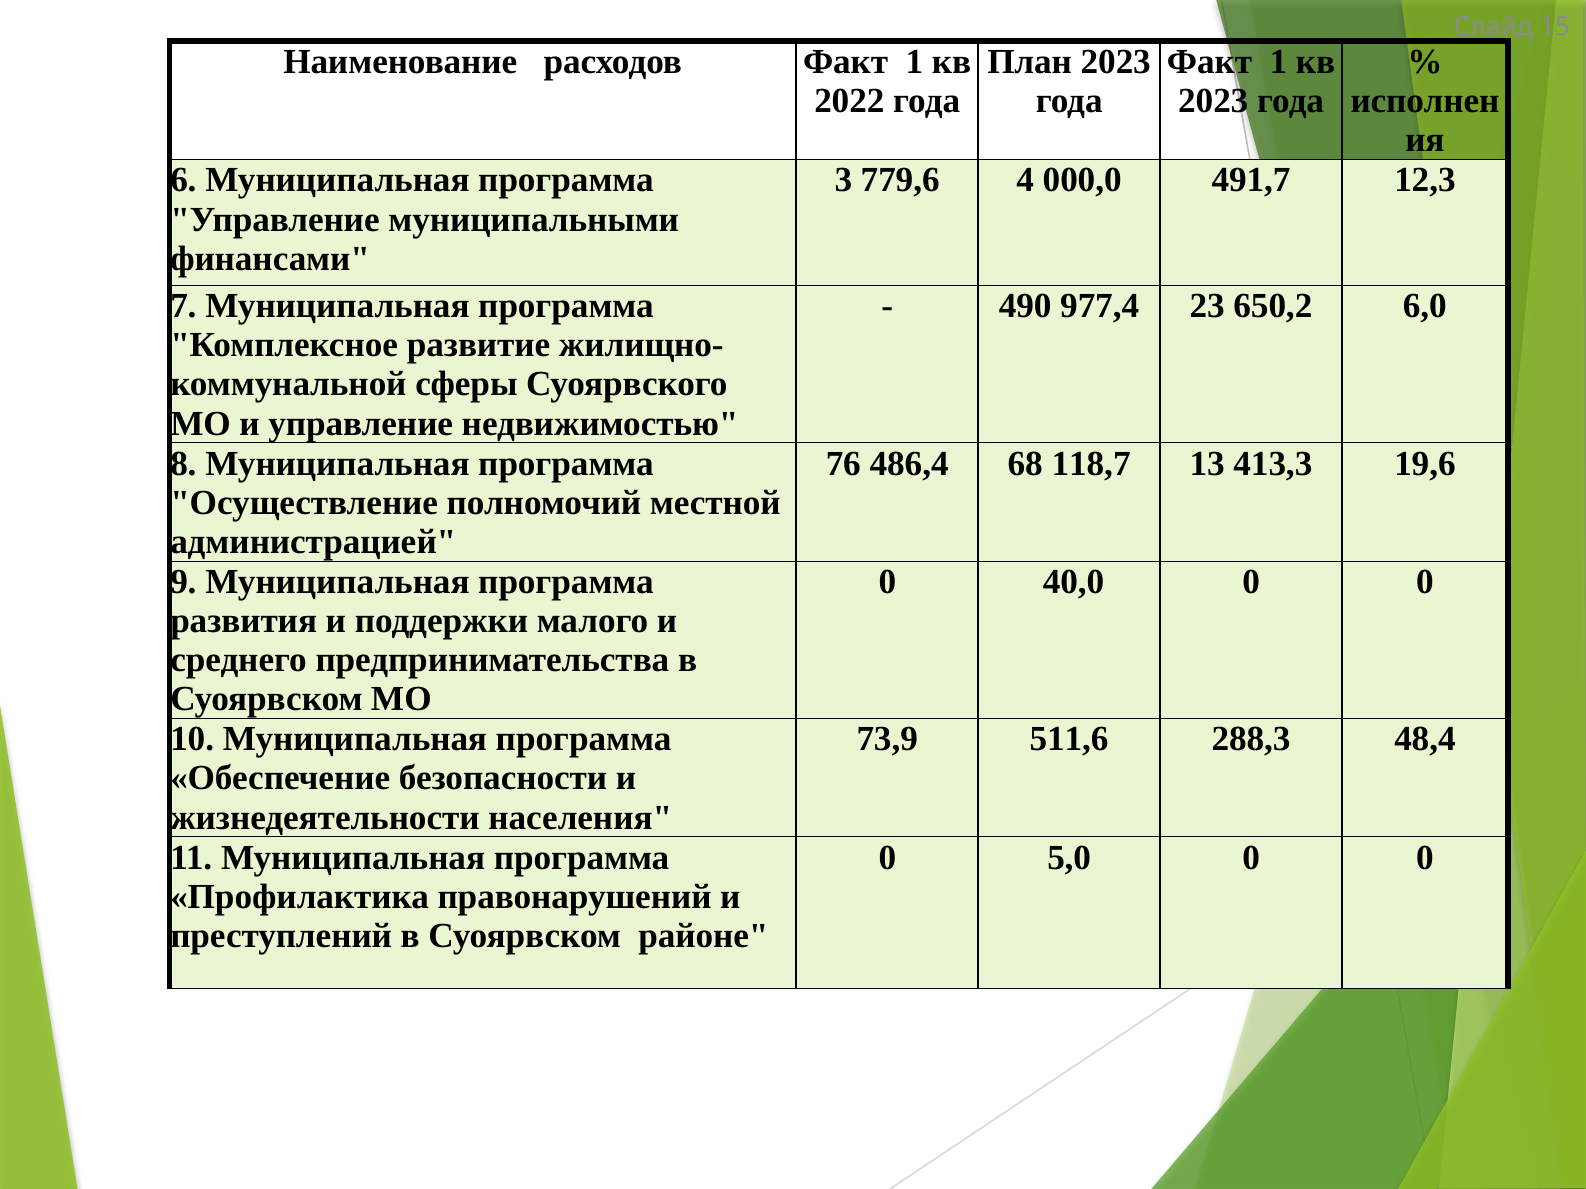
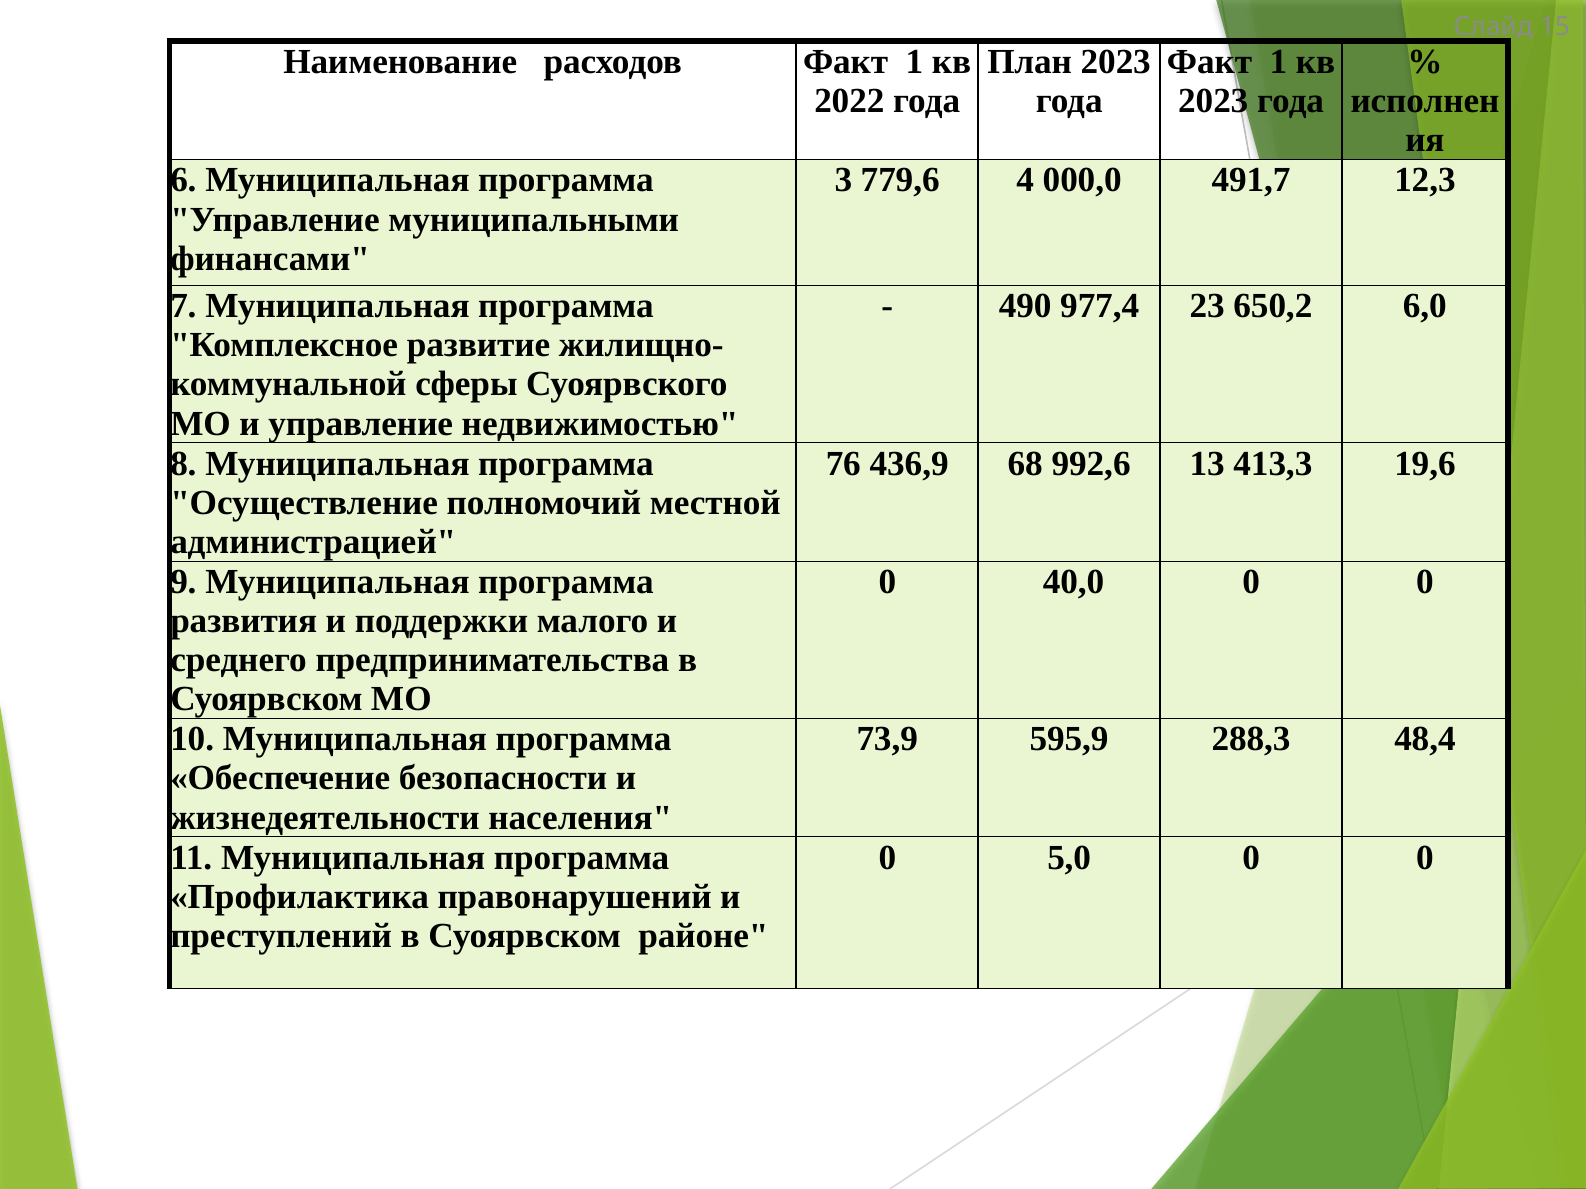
486,4: 486,4 -> 436,9
118,7: 118,7 -> 992,6
511,6: 511,6 -> 595,9
